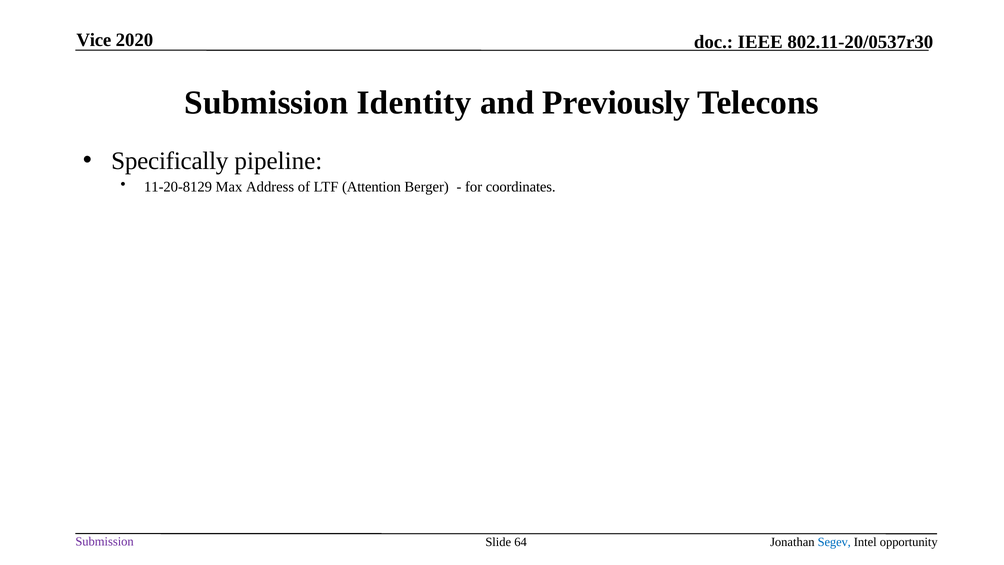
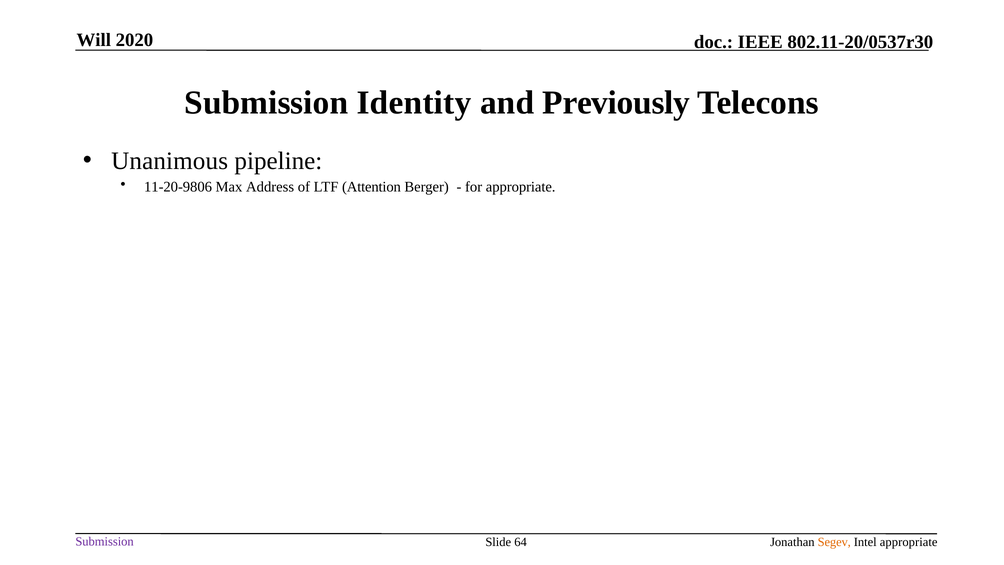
Vice: Vice -> Will
Specifically: Specifically -> Unanimous
11-20-8129: 11-20-8129 -> 11-20-9806
for coordinates: coordinates -> appropriate
Segev colour: blue -> orange
Intel opportunity: opportunity -> appropriate
